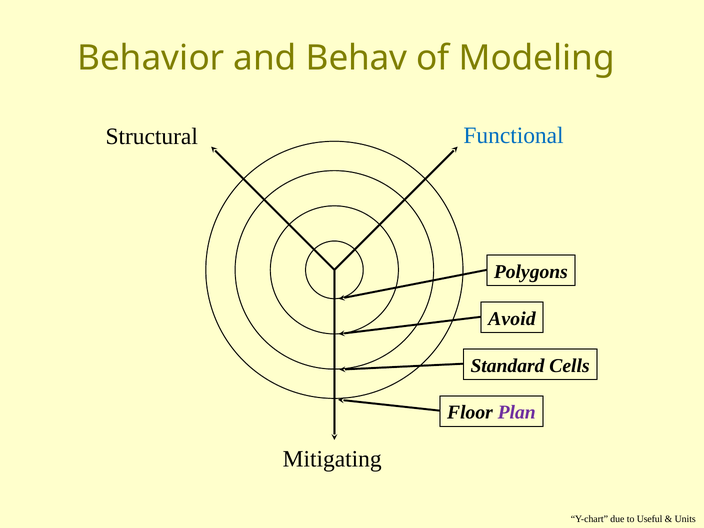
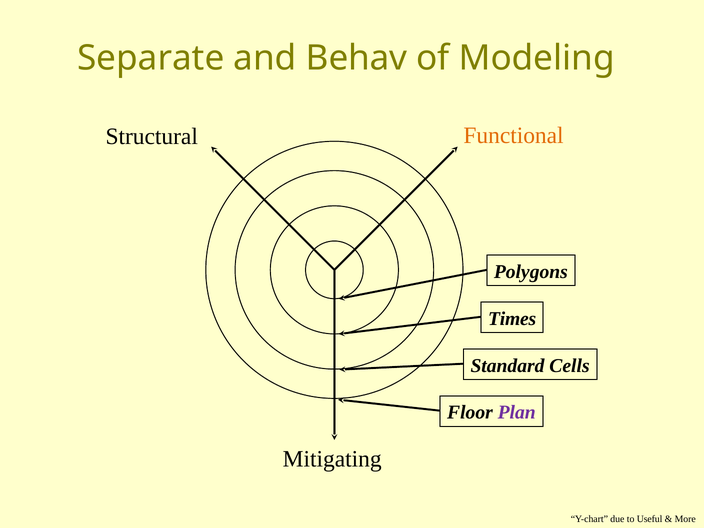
Behavior: Behavior -> Separate
Functional colour: blue -> orange
Avoid: Avoid -> Times
Units: Units -> More
